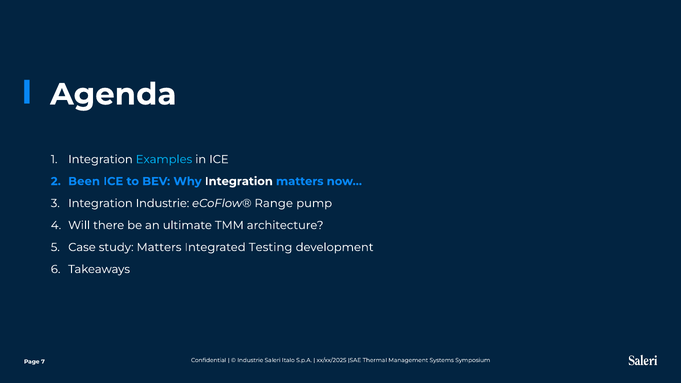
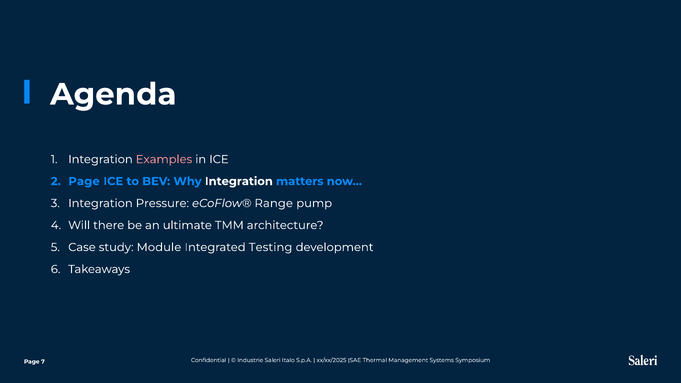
Examples colour: light blue -> pink
Been at (84, 181): Been -> Page
Integration Industrie: Industrie -> Pressure
study Matters: Matters -> Module
